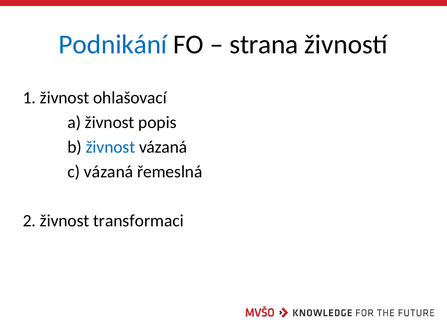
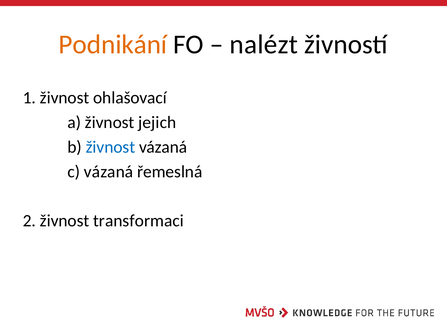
Podnikání colour: blue -> orange
strana: strana -> nalézt
popis: popis -> jejich
